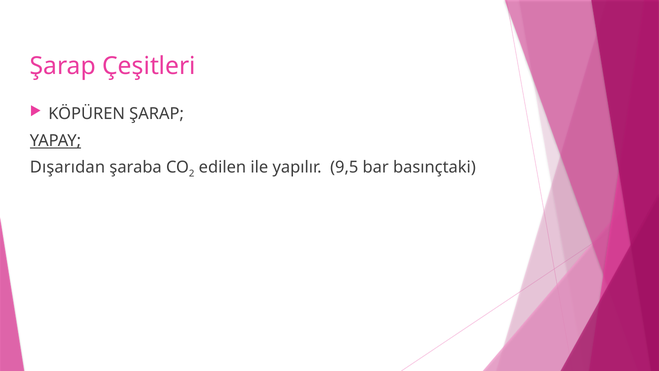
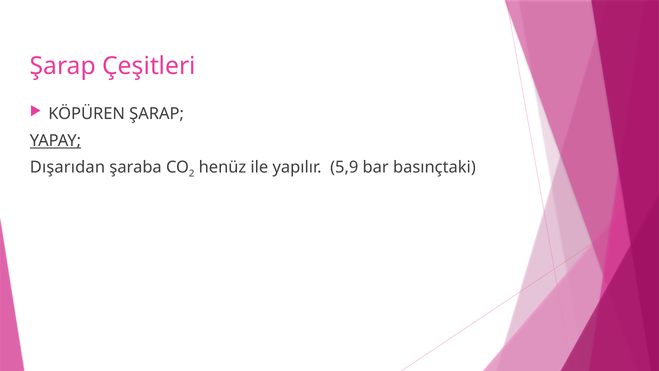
edilen: edilen -> henüz
9,5: 9,5 -> 5,9
